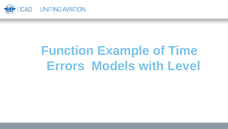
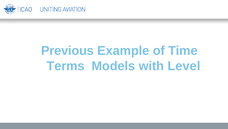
Function: Function -> Previous
Errors: Errors -> Terms
